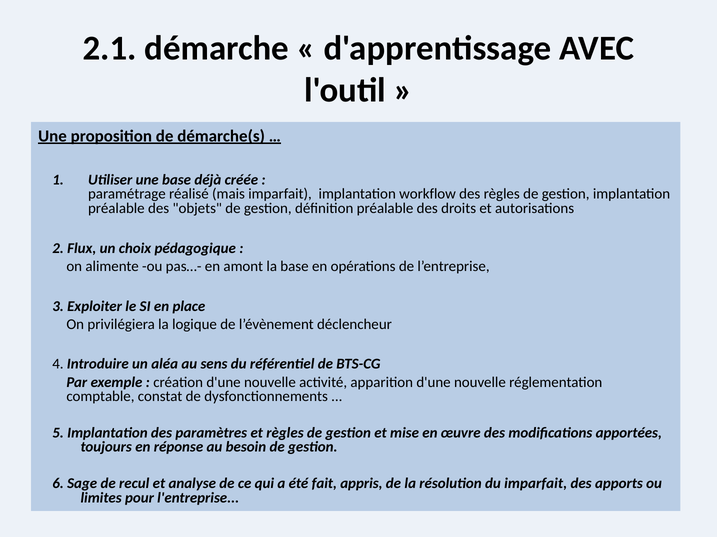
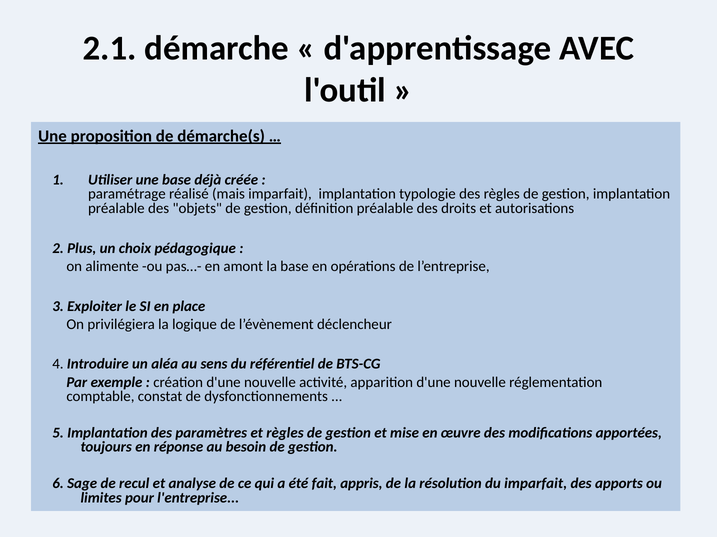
workflow: workflow -> typologie
Flux: Flux -> Plus
